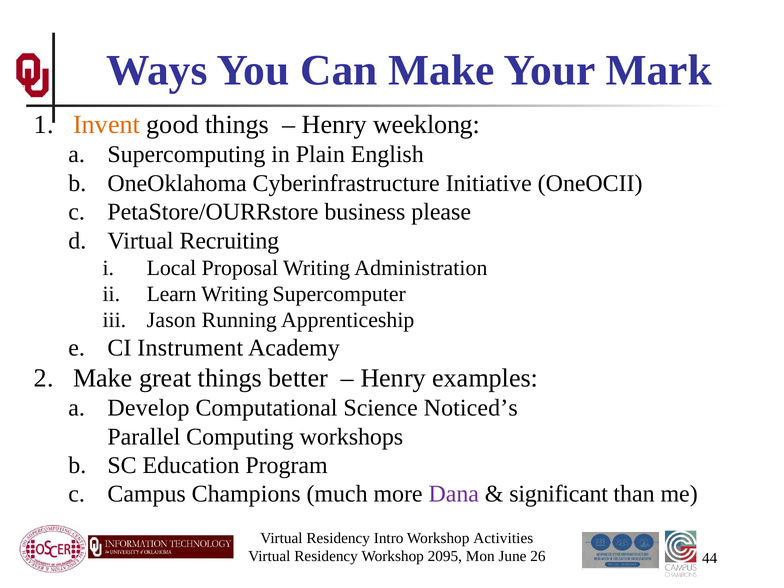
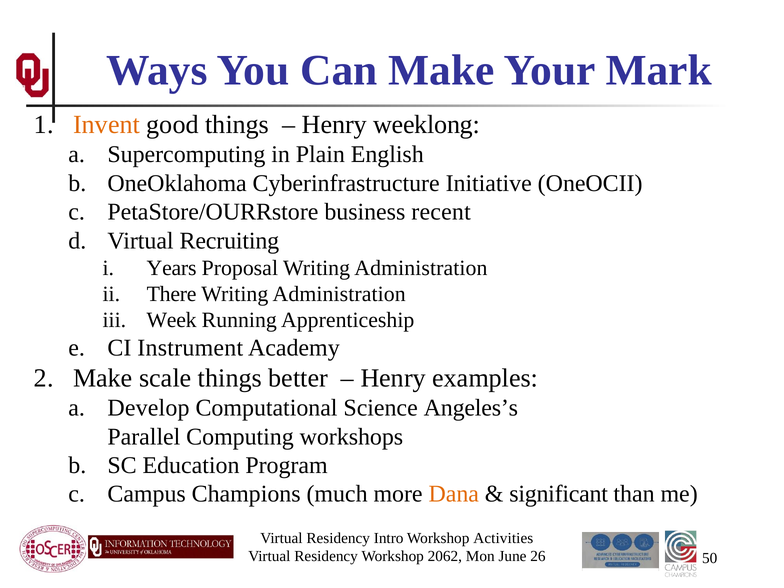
please: please -> recent
Local: Local -> Years
Learn: Learn -> There
Supercomputer at (339, 294): Supercomputer -> Administration
Jason: Jason -> Week
great: great -> scale
Noticed’s: Noticed’s -> Angeles’s
Dana colour: purple -> orange
2095: 2095 -> 2062
44: 44 -> 50
